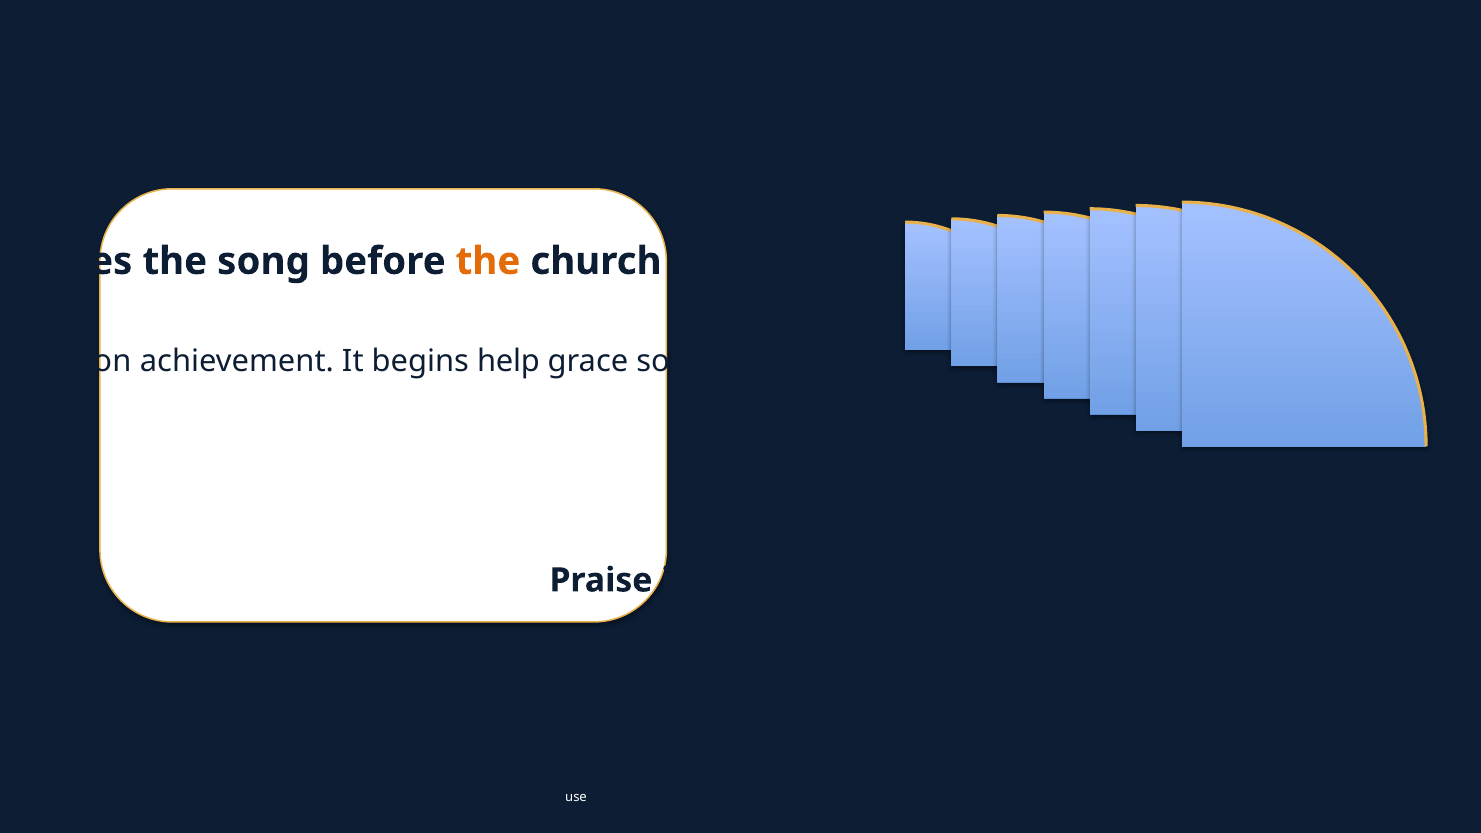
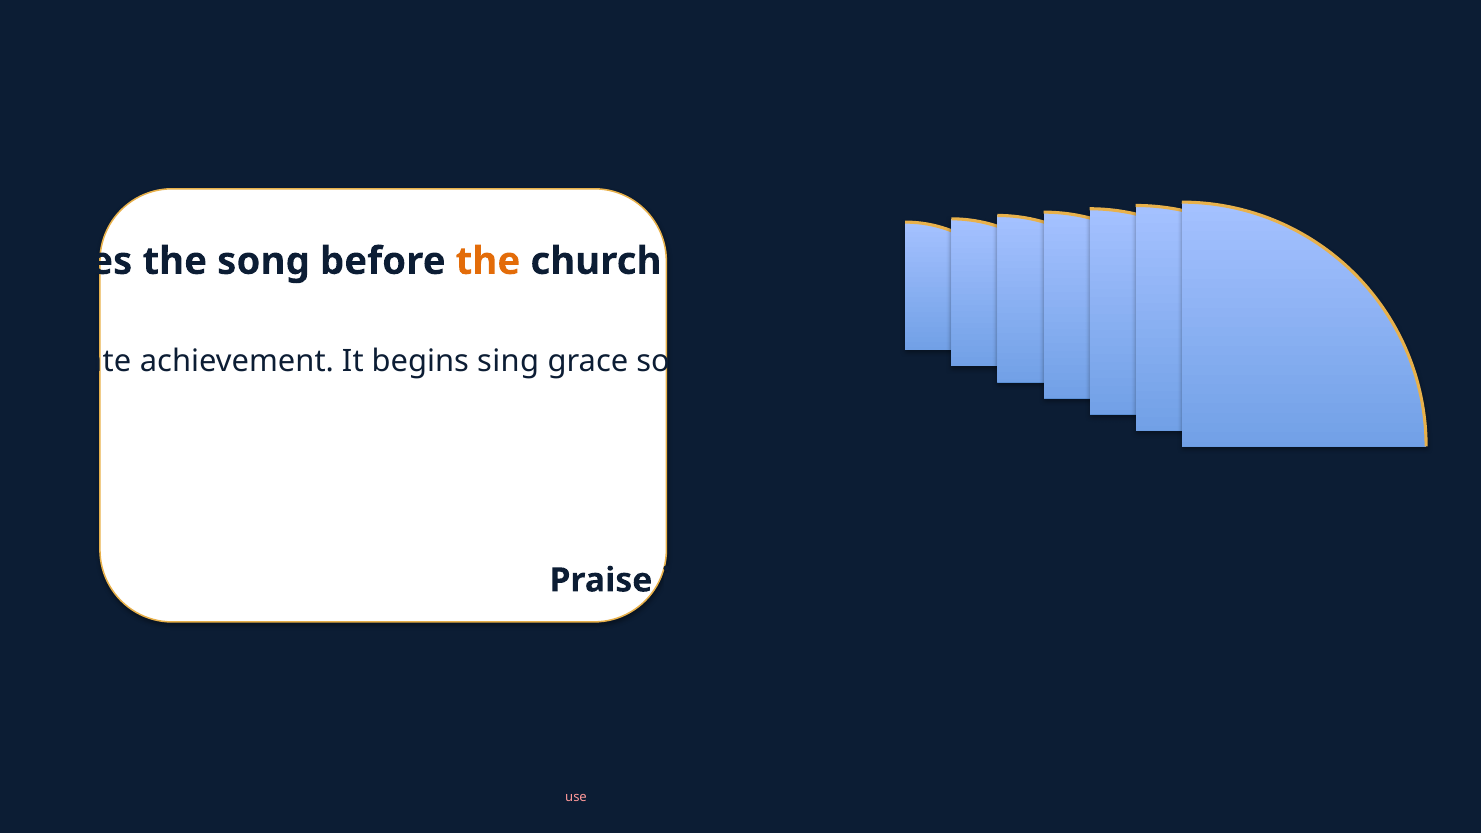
person: person -> private
help: help -> sing
use colour: white -> pink
